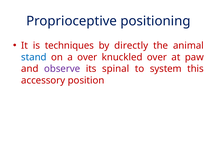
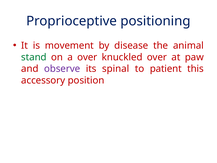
techniques: techniques -> movement
directly: directly -> disease
stand colour: blue -> green
system: system -> patient
